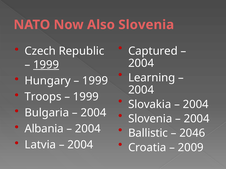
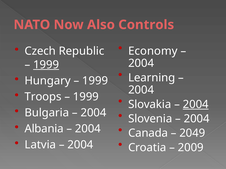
Also Slovenia: Slovenia -> Controls
Captured: Captured -> Economy
2004 at (196, 105) underline: none -> present
Ballistic: Ballistic -> Canada
2046: 2046 -> 2049
